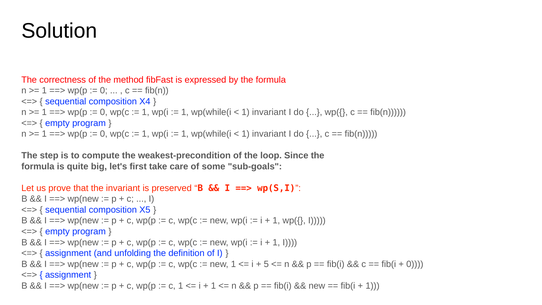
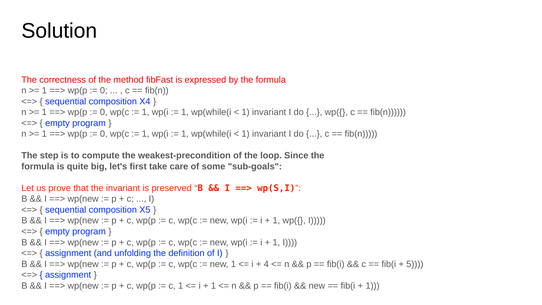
5: 5 -> 4
0 at (415, 264): 0 -> 5
